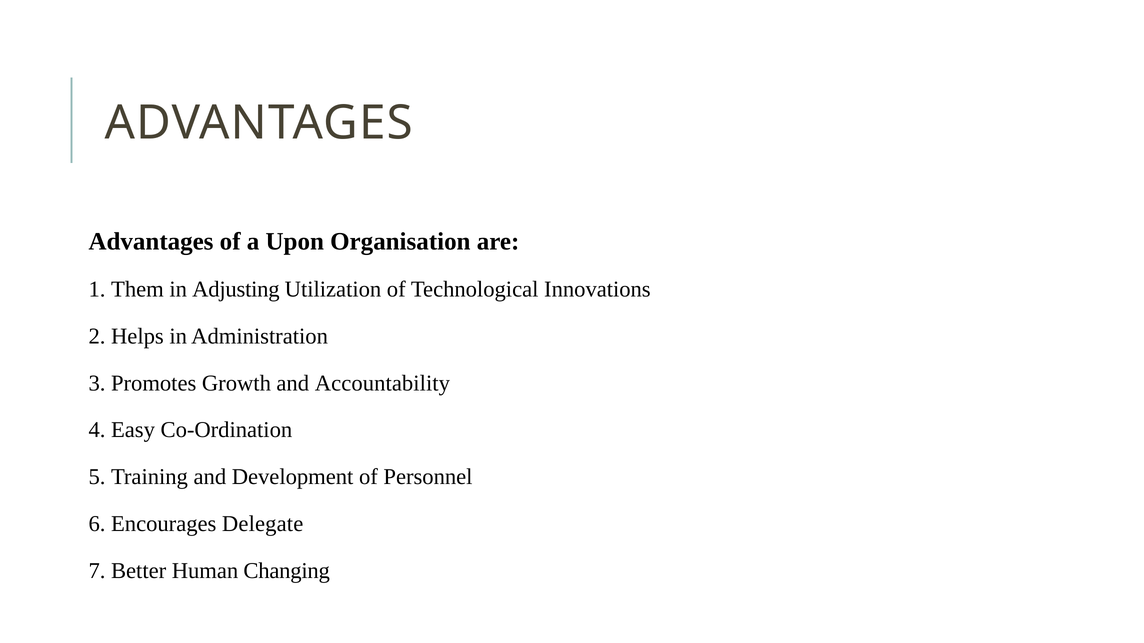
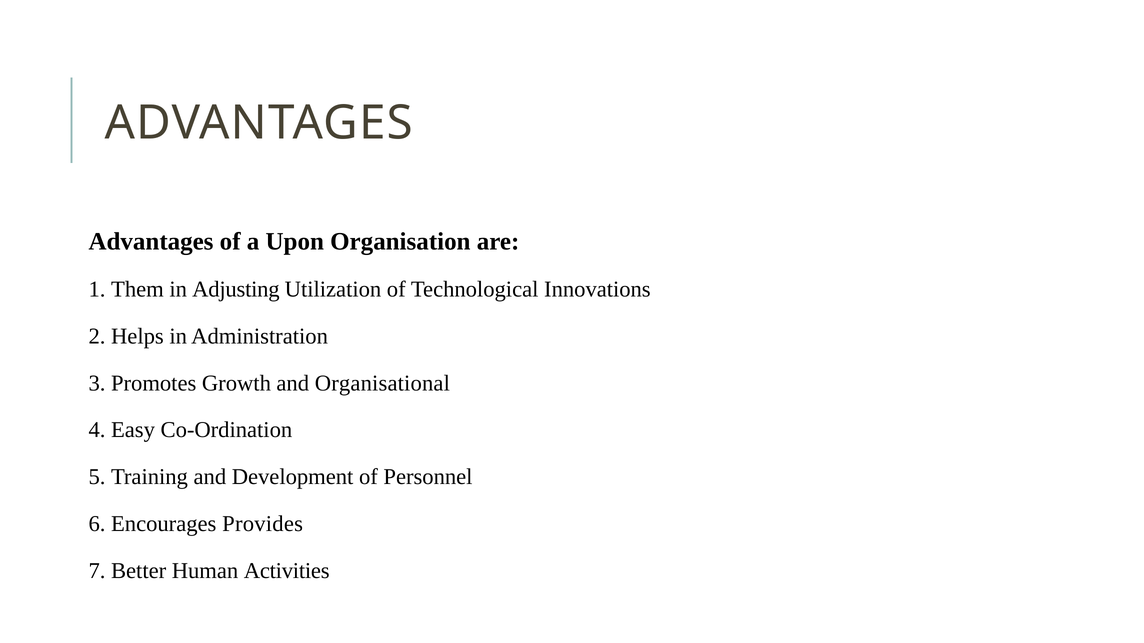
Accountability: Accountability -> Organisational
Delegate: Delegate -> Provides
Changing: Changing -> Activities
